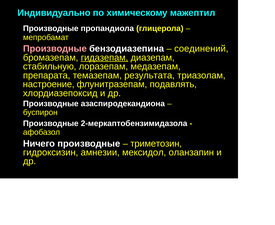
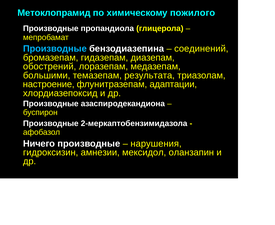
Индивидуально: Индивидуально -> Метоклопрамид
мажептил: мажептил -> пожилого
Производные at (55, 49) colour: pink -> light blue
гидазепам underline: present -> none
стабильную: стабильную -> обострений
препарата: препарата -> большими
подавлять: подавлять -> адаптации
триметозин: триметозин -> нарушения
